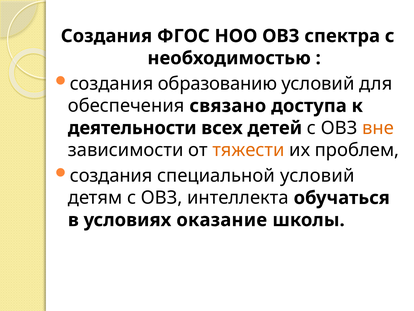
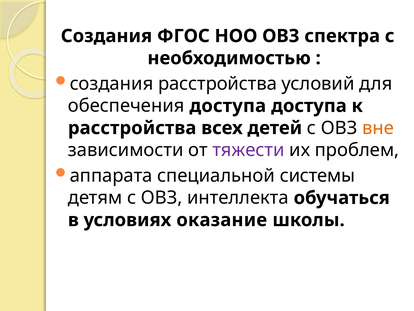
создания образованию: образованию -> расстройства
обеспечения связано: связано -> доступа
деятельности at (132, 128): деятельности -> расстройства
тяжести colour: orange -> purple
создания at (111, 175): создания -> аппарата
специальной условий: условий -> системы
